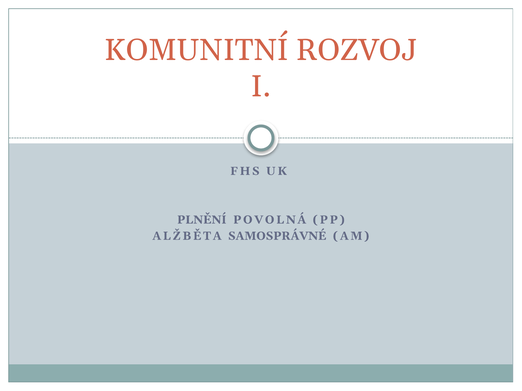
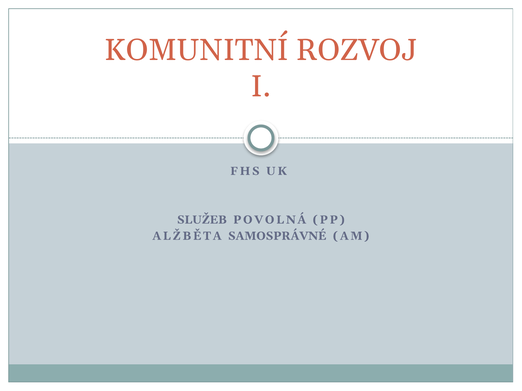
PLNĚNÍ: PLNĚNÍ -> SLUŽEB
